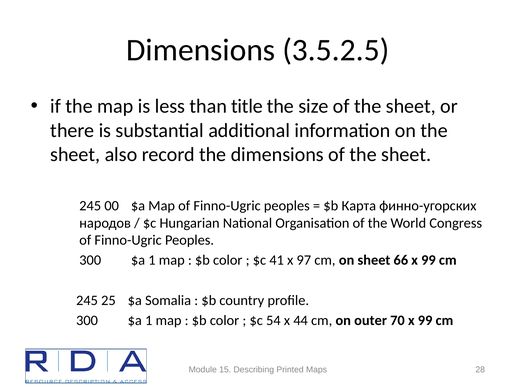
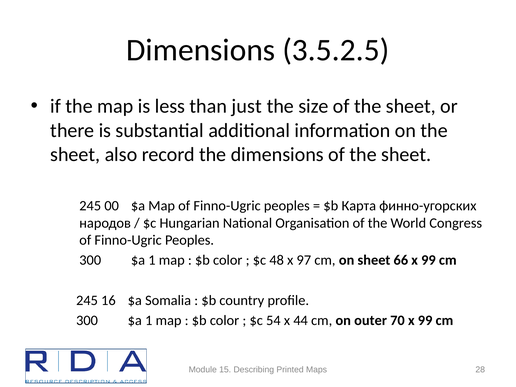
title: title -> just
41: 41 -> 48
25: 25 -> 16
